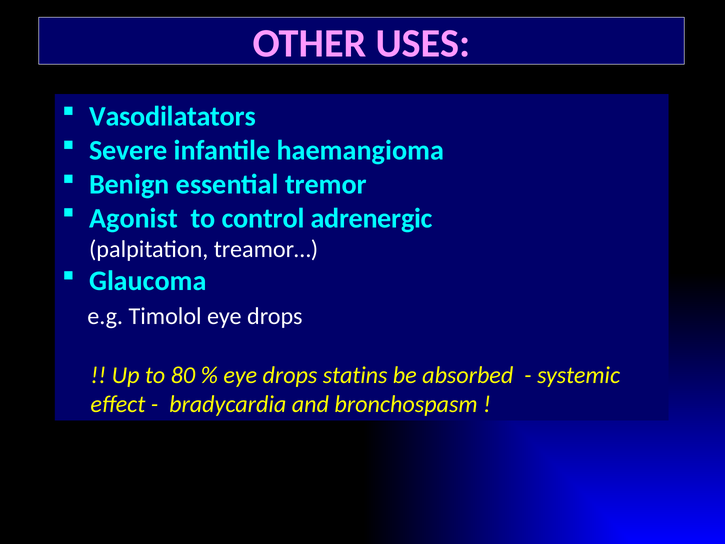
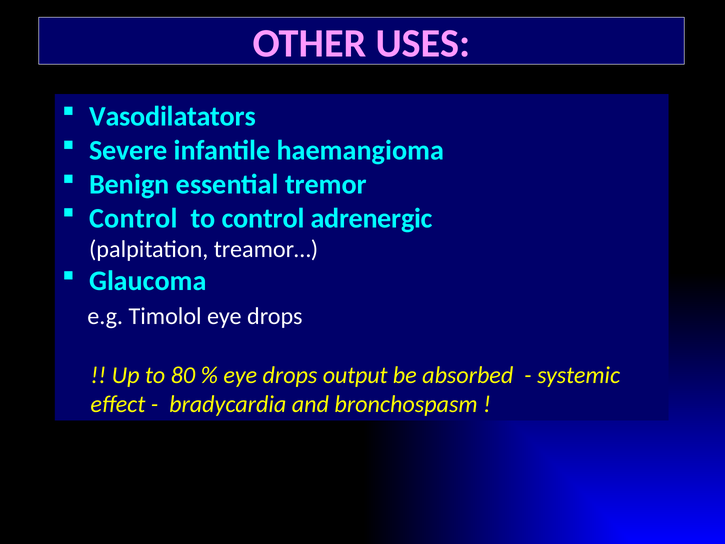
Agonist at (133, 218): Agonist -> Control
statins: statins -> output
